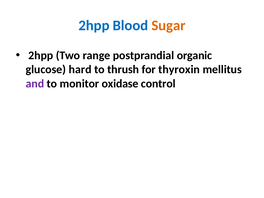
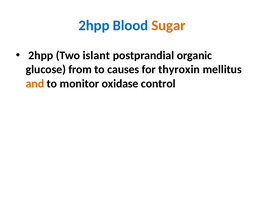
range: range -> islant
hard: hard -> from
thrush: thrush -> causes
and colour: purple -> orange
